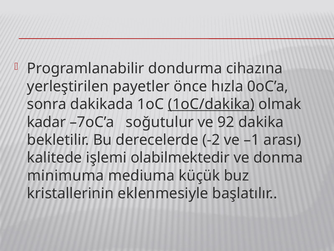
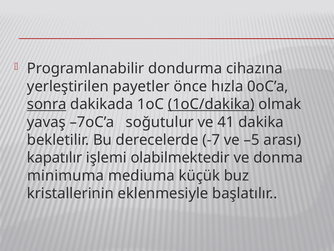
sonra underline: none -> present
kadar: kadar -> yavaş
92: 92 -> 41
-2: -2 -> -7
–1: –1 -> –5
kalitede: kalitede -> kapatılır
